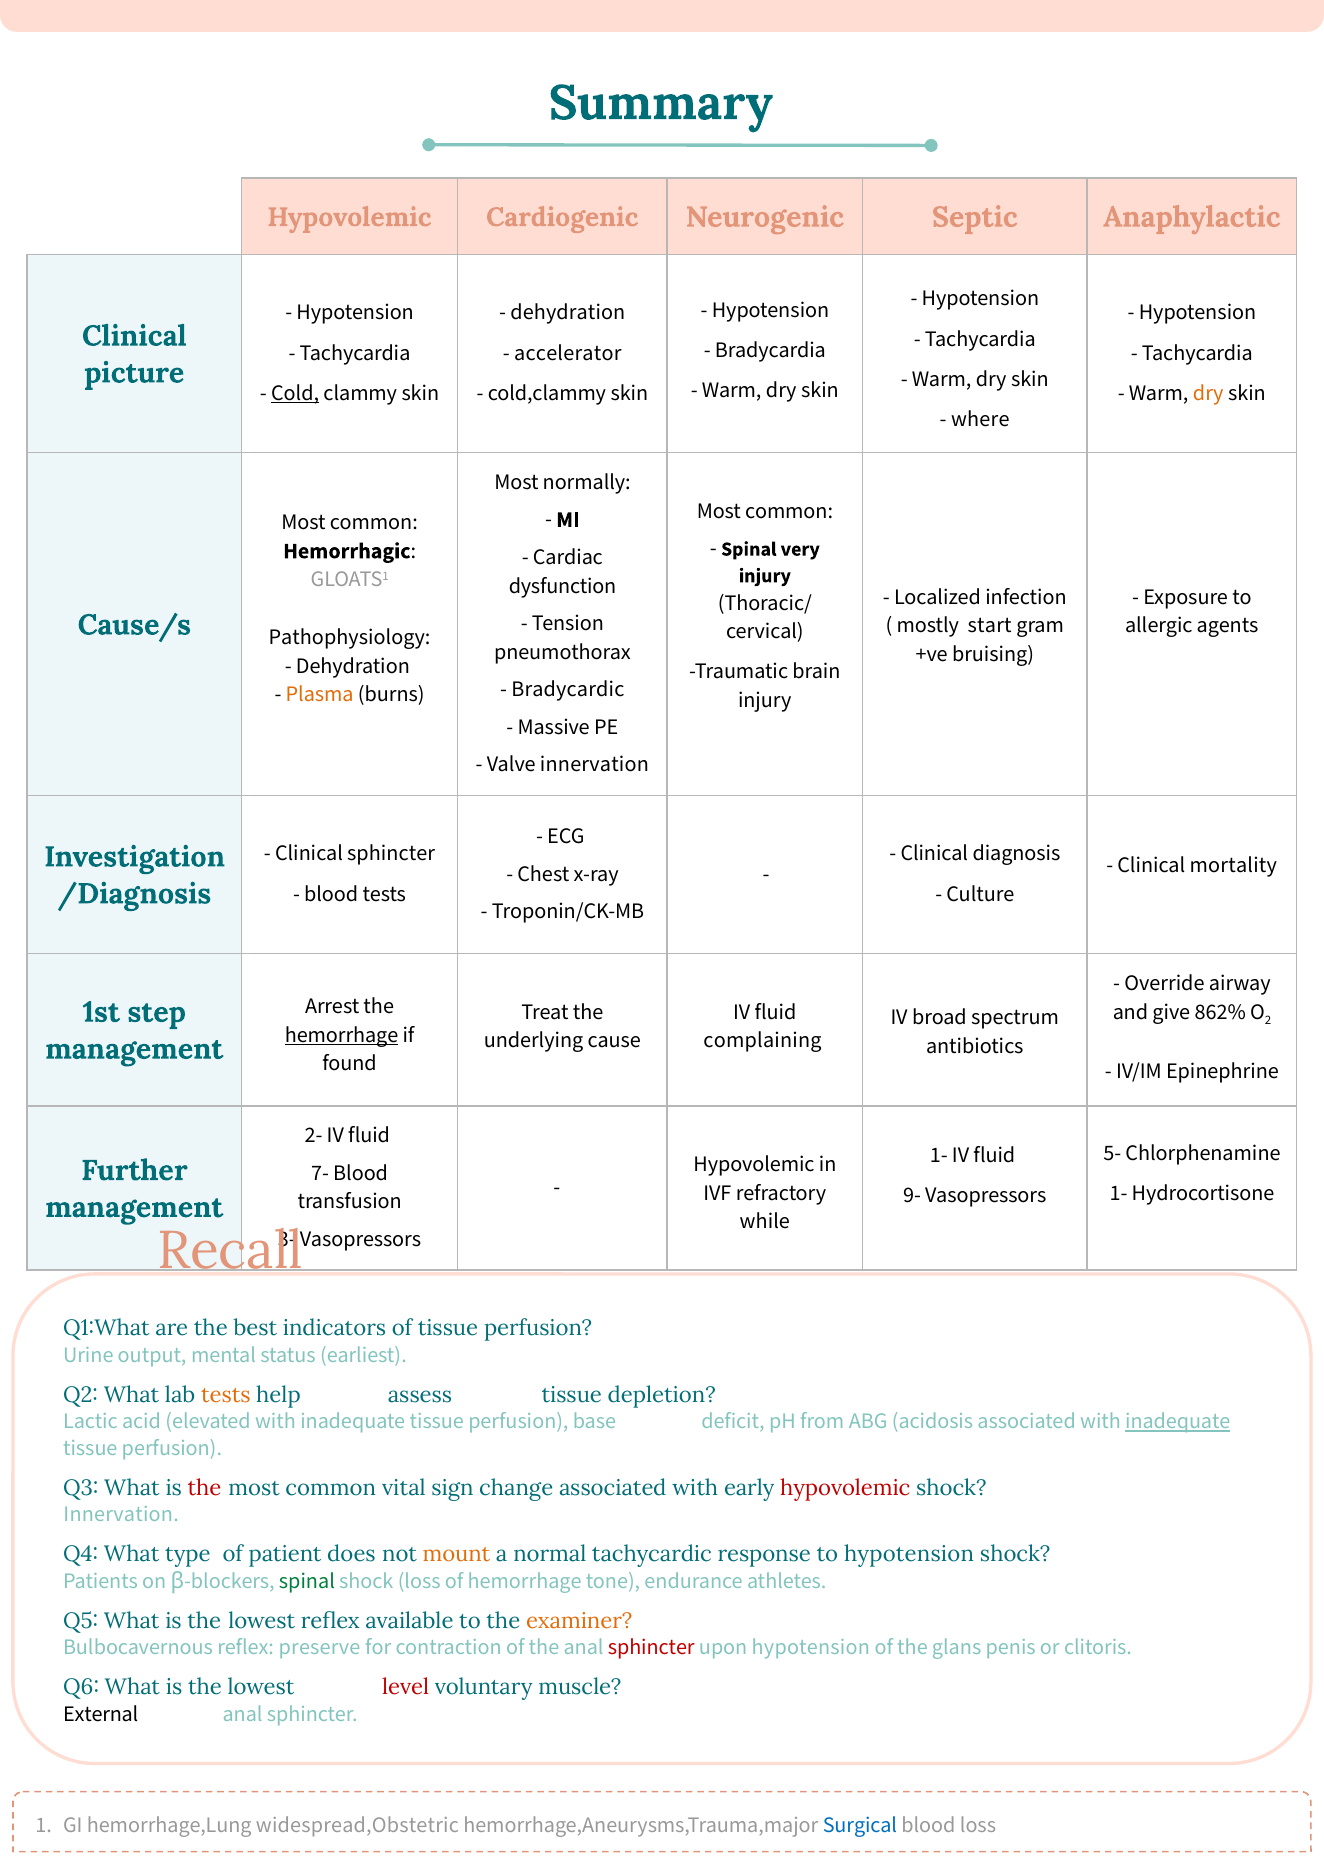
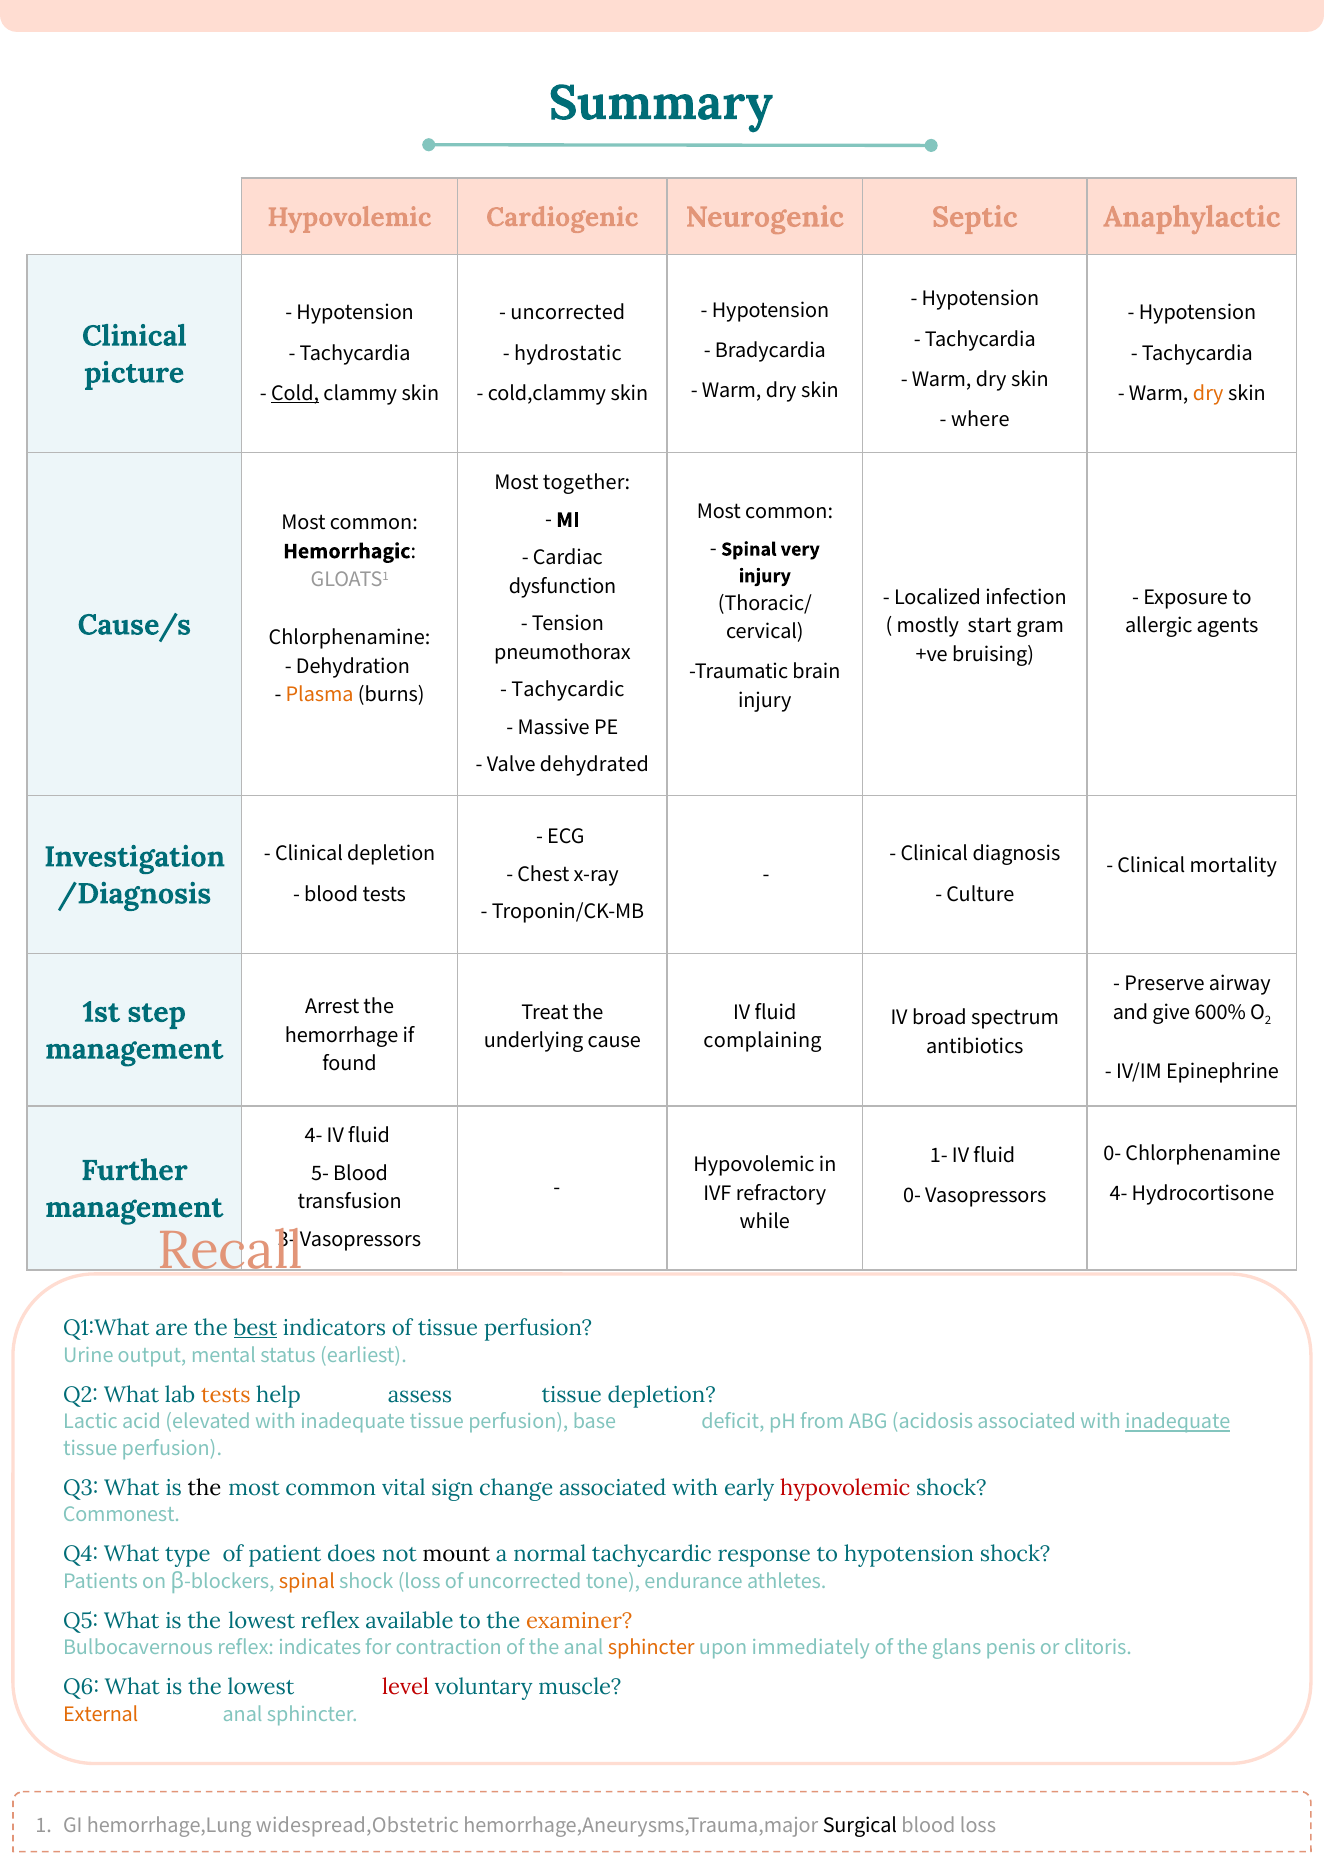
dehydration at (568, 313): dehydration -> uncorrected
accelerator: accelerator -> hydrostatic
normally: normally -> together
Pathophysiology at (350, 637): Pathophysiology -> Chlorphenamine
Bradycardic at (568, 690): Bradycardic -> Tachycardic
Valve innervation: innervation -> dehydrated
Clinical sphincter: sphincter -> depletion
Override: Override -> Preserve
862%: 862% -> 600%
hemorrhage at (342, 1035) underline: present -> none
2- at (314, 1136): 2- -> 4-
5- at (1112, 1153): 5- -> 0-
7-: 7- -> 5-
1- at (1119, 1193): 1- -> 4-
9- at (912, 1196): 9- -> 0-
best underline: none -> present
the at (205, 1488) colour: red -> black
Innervation at (121, 1515): Innervation -> Commonest
mount colour: orange -> black
spinal at (307, 1581) colour: green -> orange
of hemorrhage: hemorrhage -> uncorrected
preserve: preserve -> indicates
sphincter at (651, 1648) colour: red -> orange
upon hypotension: hypotension -> immediately
External colour: black -> orange
Surgical colour: blue -> black
